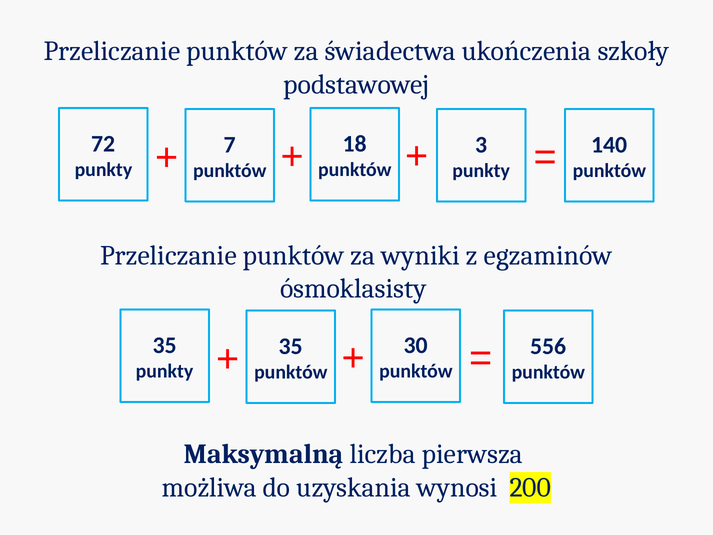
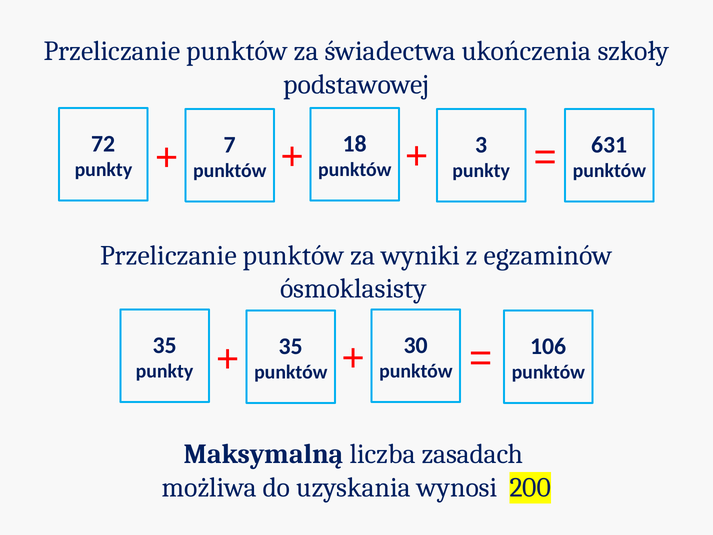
140: 140 -> 631
556: 556 -> 106
pierwsza: pierwsza -> zasadach
